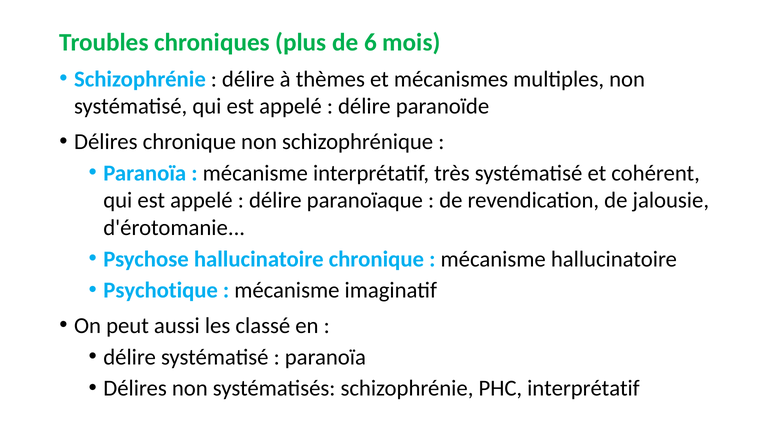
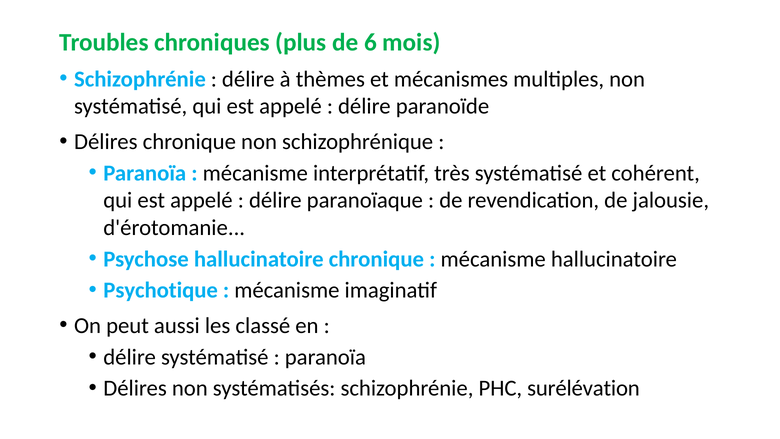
PHC interprétatif: interprétatif -> surélévation
